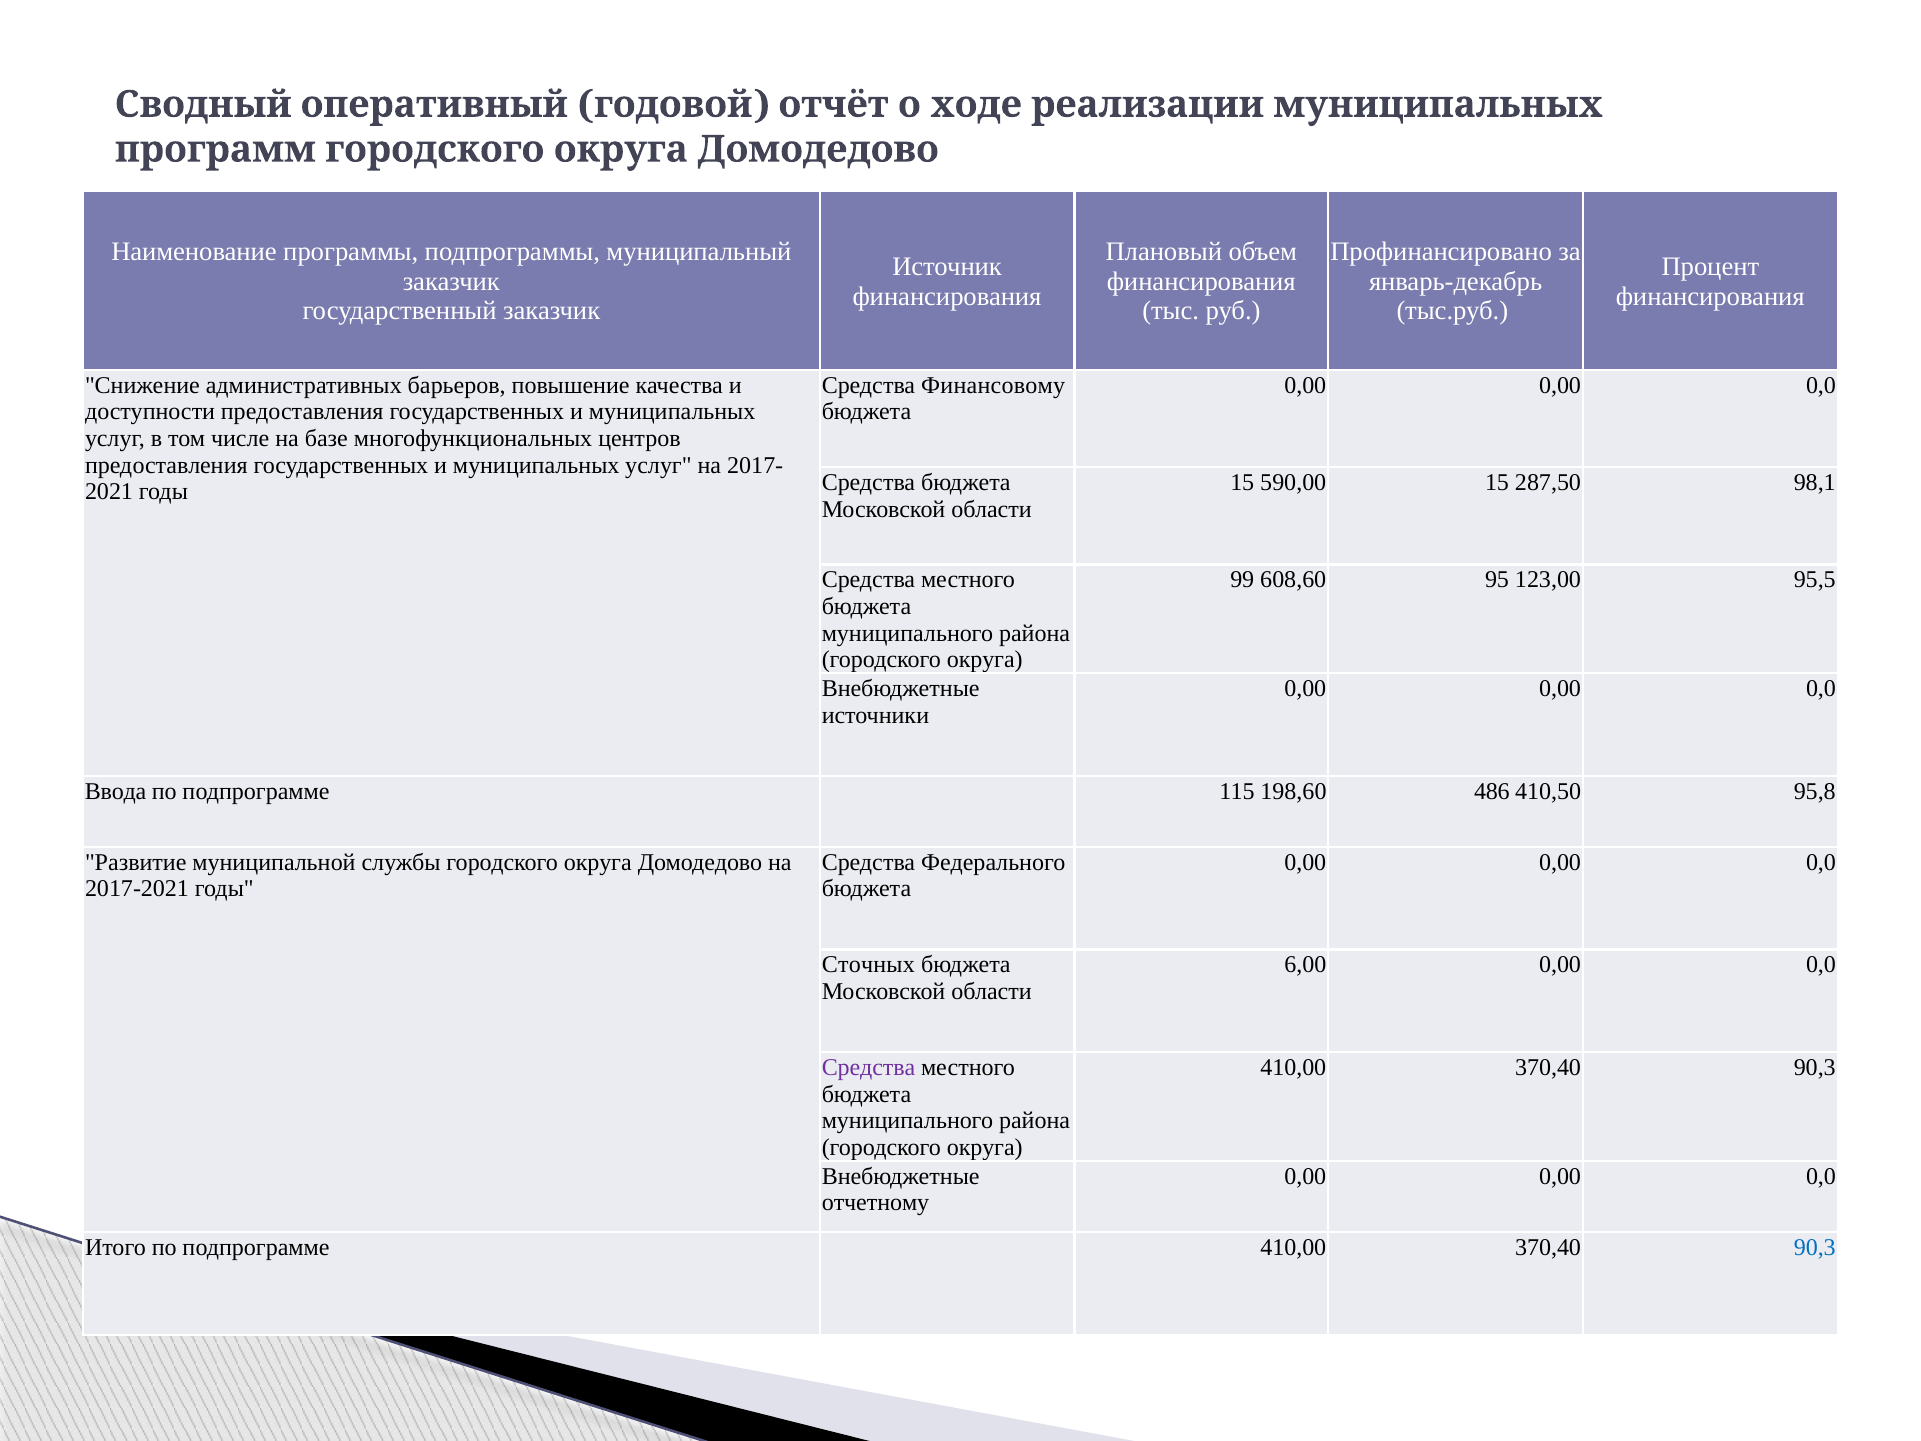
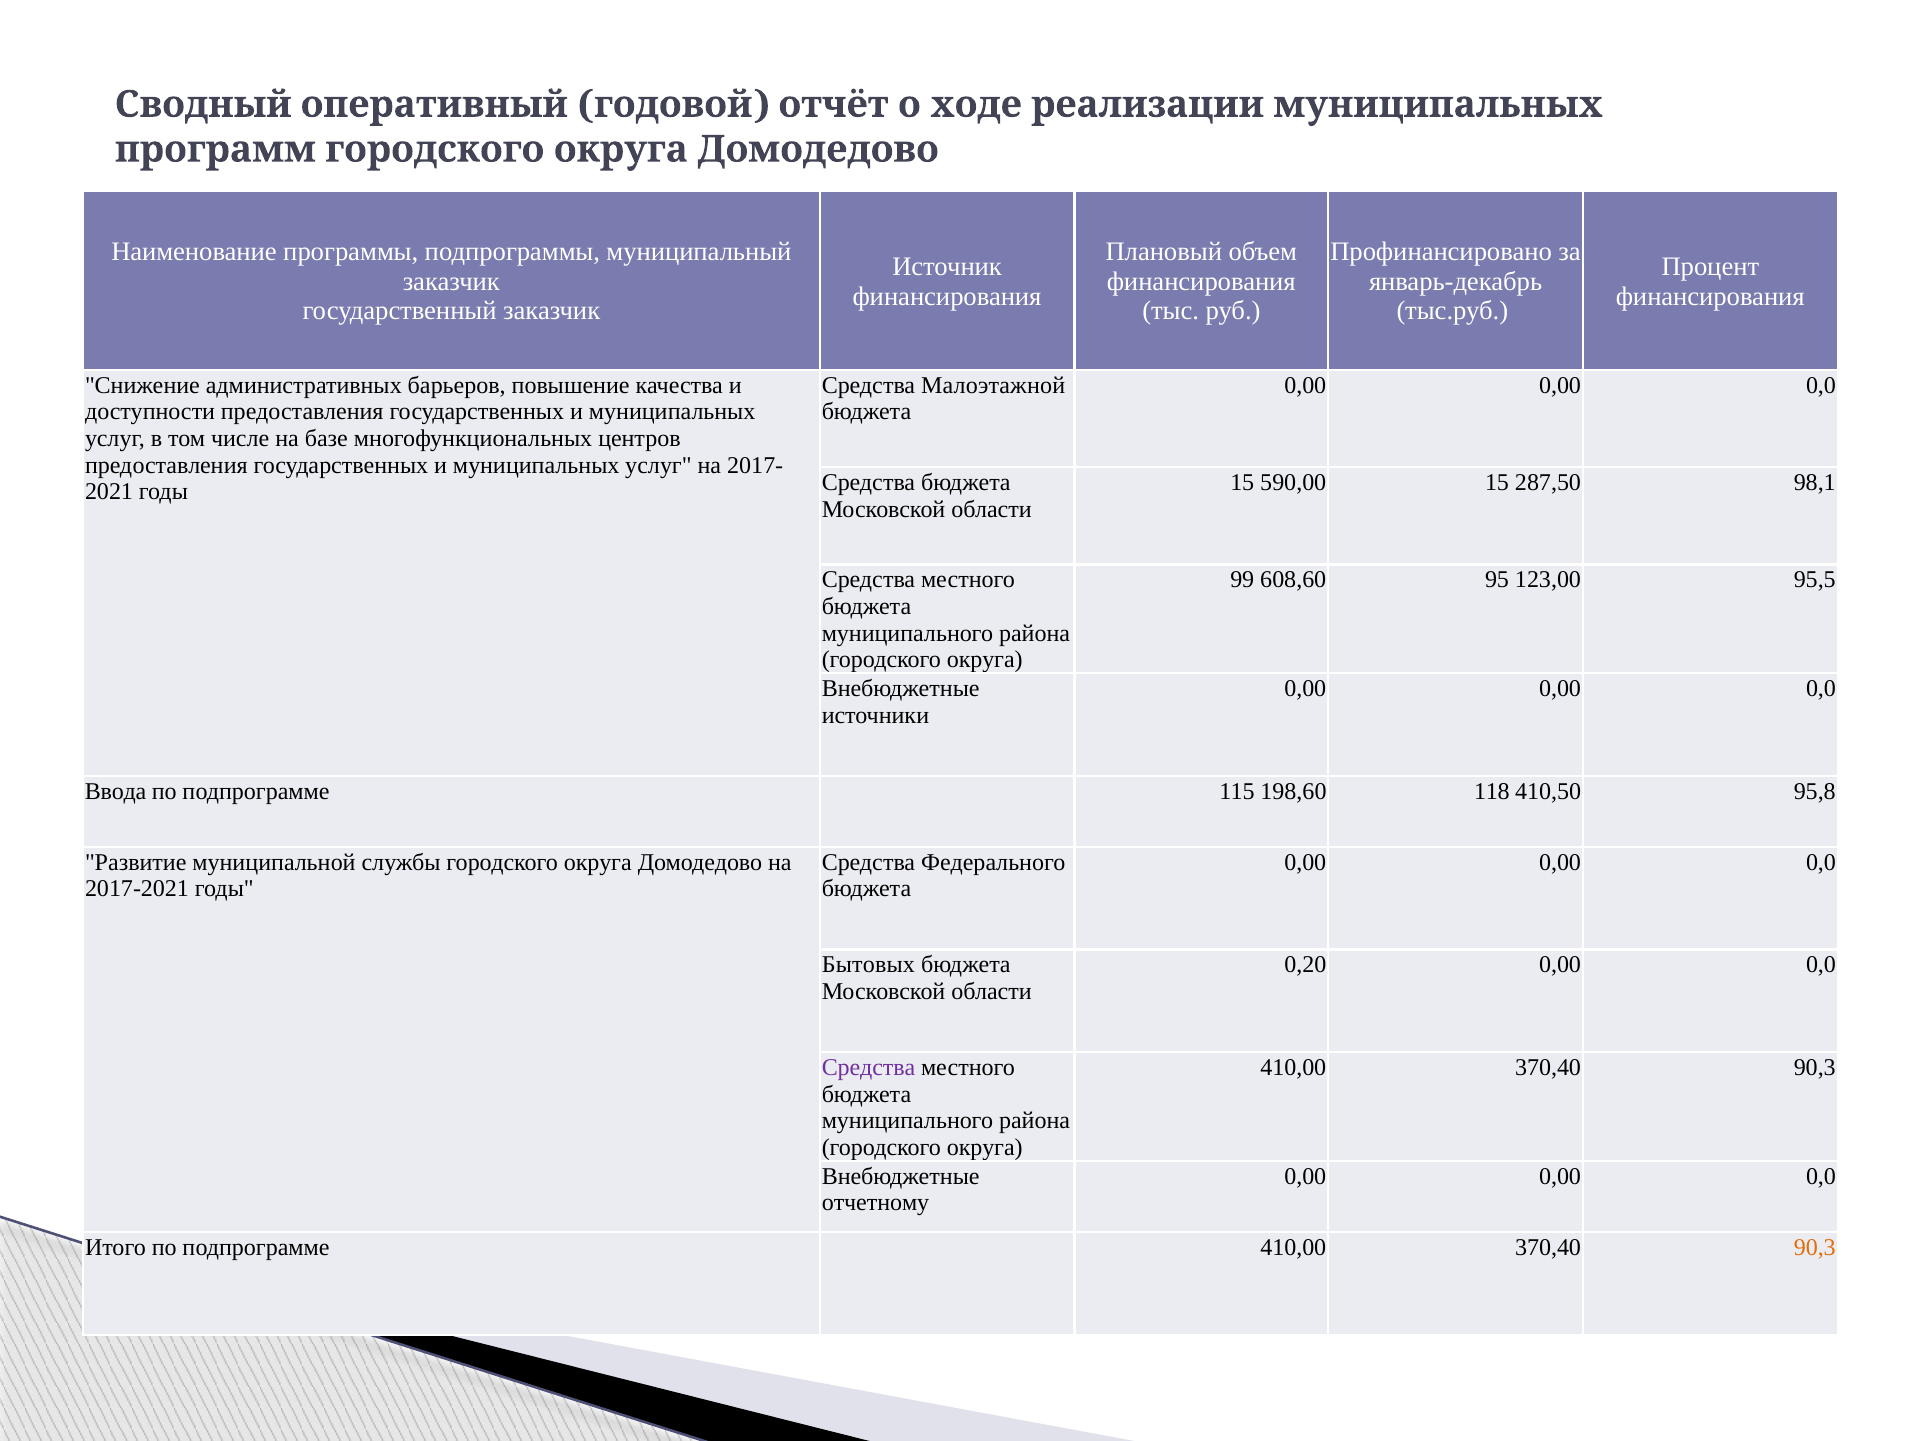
Финансовому: Финансовому -> Малоэтажной
486: 486 -> 118
Сточных: Сточных -> Бытовых
6,00: 6,00 -> 0,20
90,3 at (1815, 1247) colour: blue -> orange
